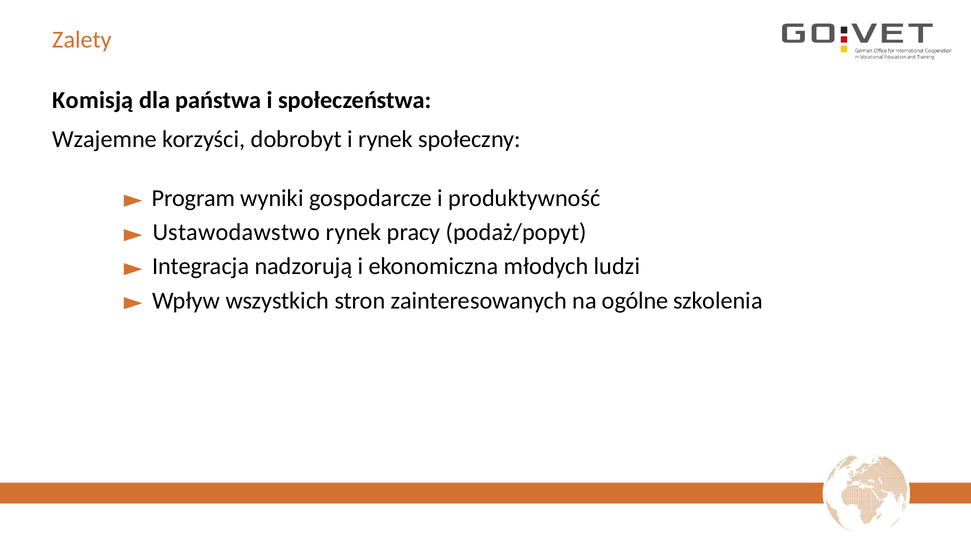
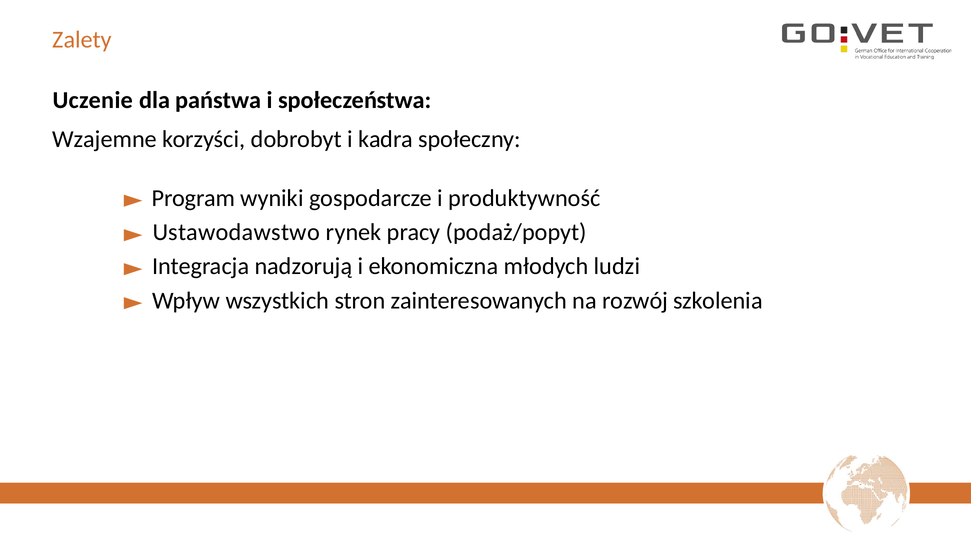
Komisją: Komisją -> Uczenie
i rynek: rynek -> kadra
ogólne: ogólne -> rozwój
